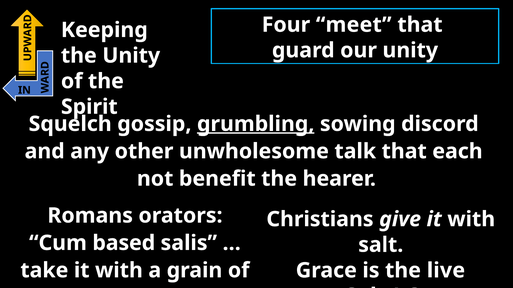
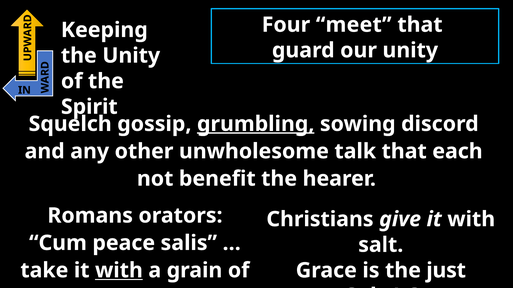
based: based -> peace
with at (119, 271) underline: none -> present
live: live -> just
